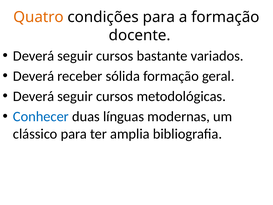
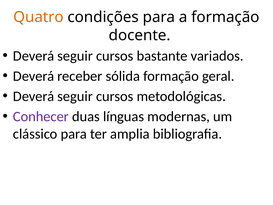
Conhecer colour: blue -> purple
